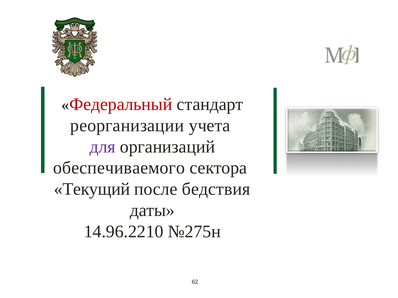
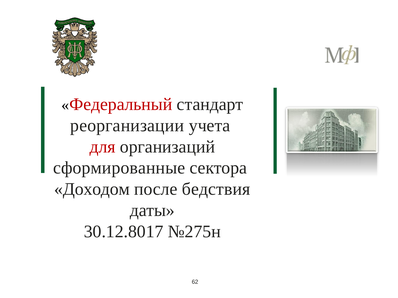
для colour: purple -> red
обеспечиваемого: обеспечиваемого -> сформированные
Текущий: Текущий -> Доходом
14.96.2210: 14.96.2210 -> 30.12.8017
